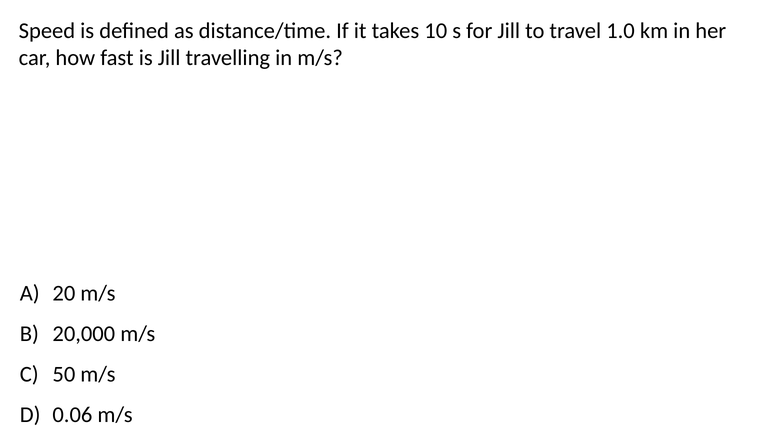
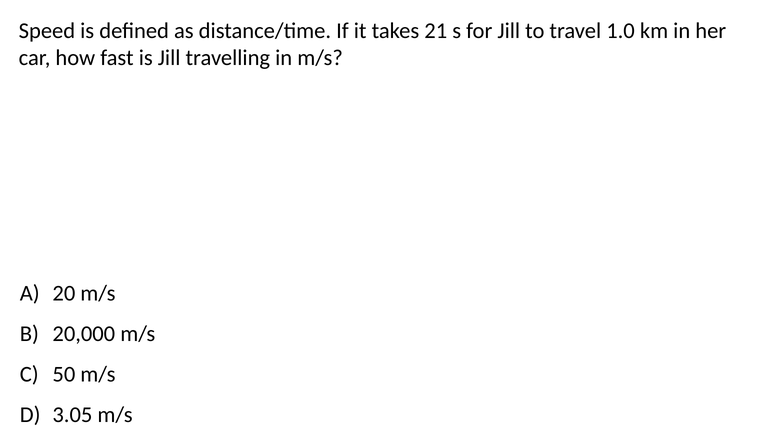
10: 10 -> 21
0.06: 0.06 -> 3.05
